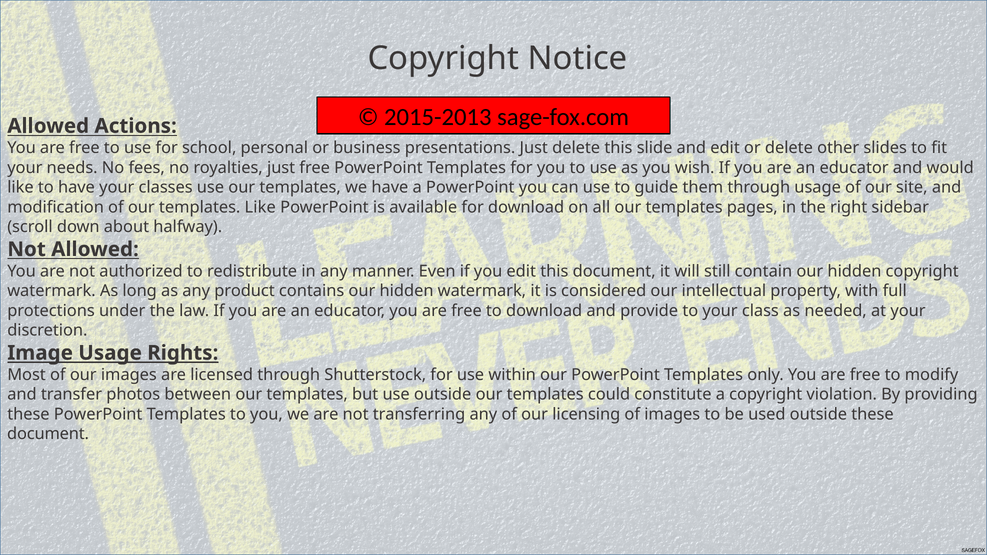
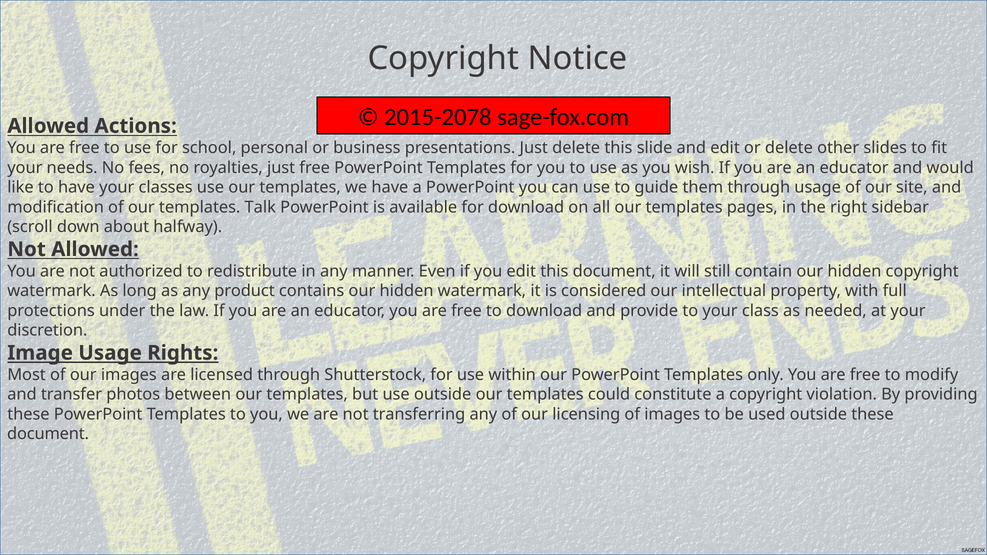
2015-2013: 2015-2013 -> 2015-2078
templates Like: Like -> Talk
